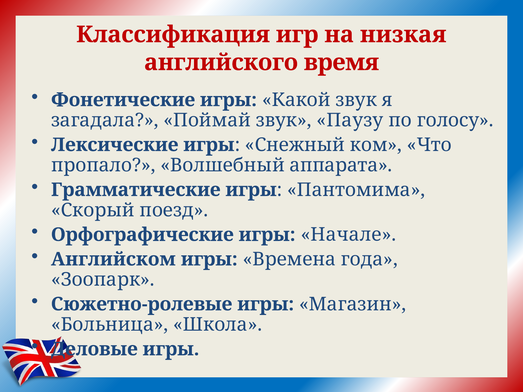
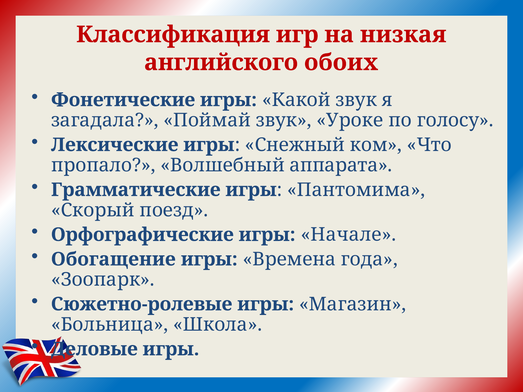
время: время -> обоих
Паузу: Паузу -> Уроке
Английском: Английском -> Обогащение
